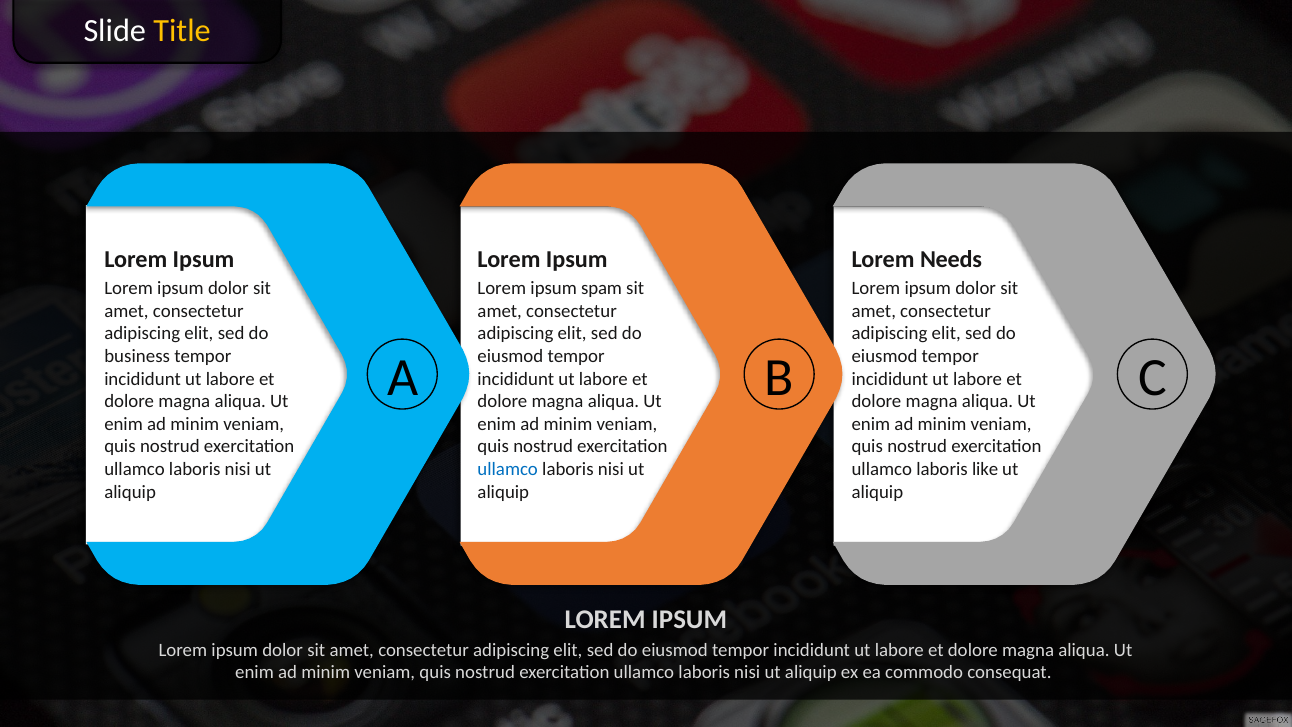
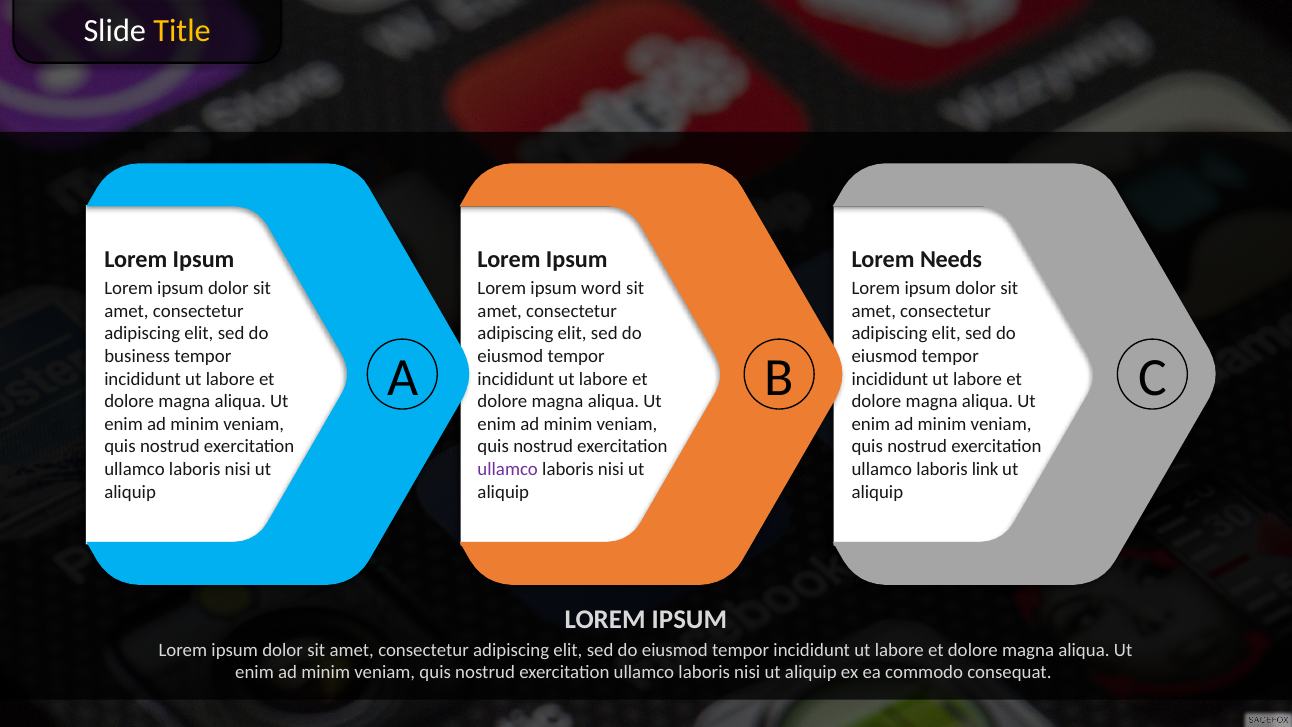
spam: spam -> word
ullamco at (508, 469) colour: blue -> purple
like: like -> link
